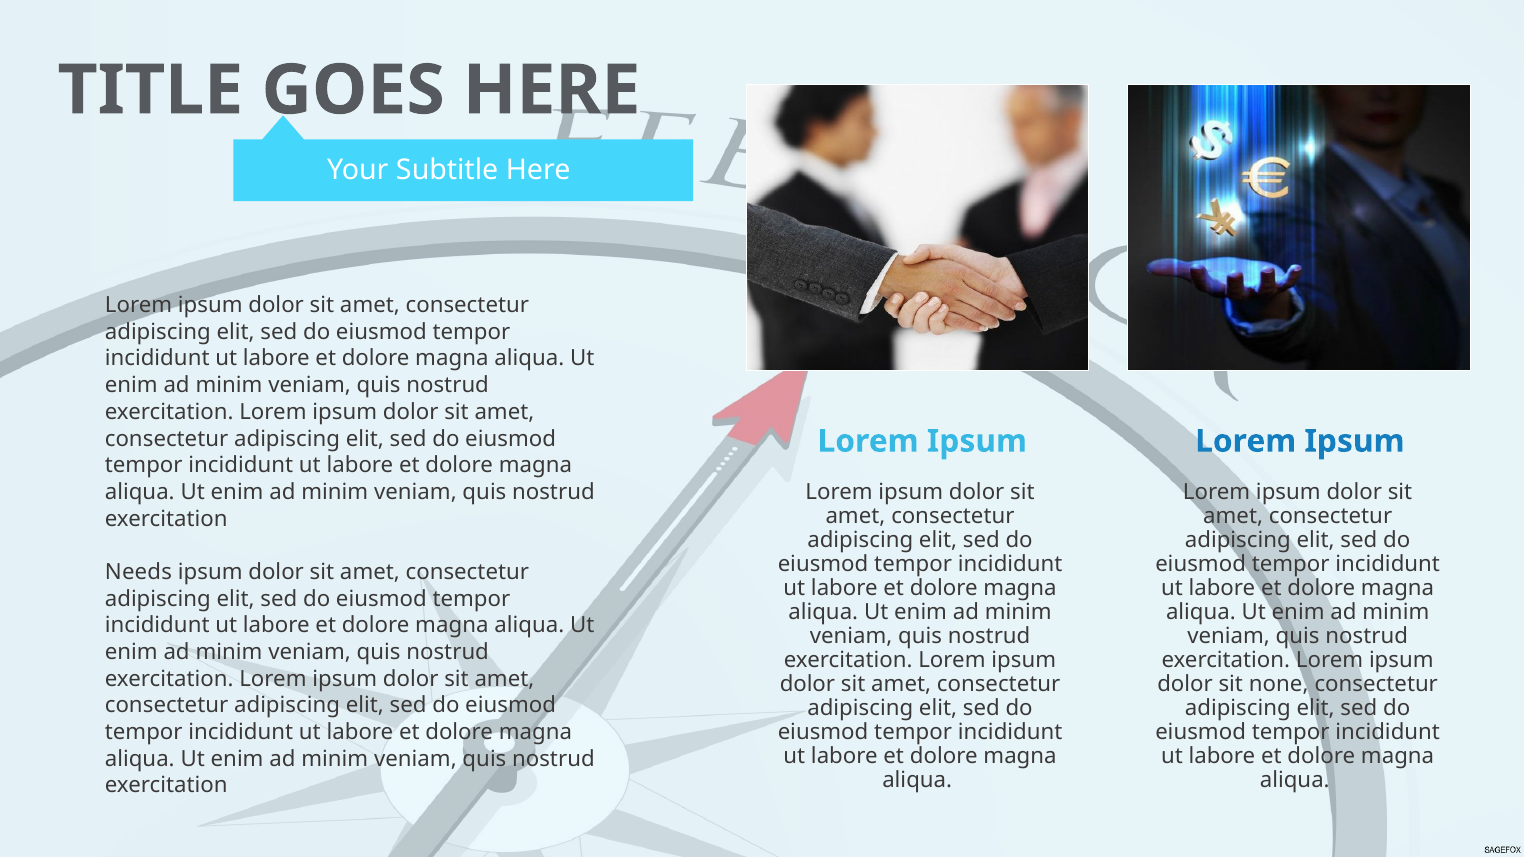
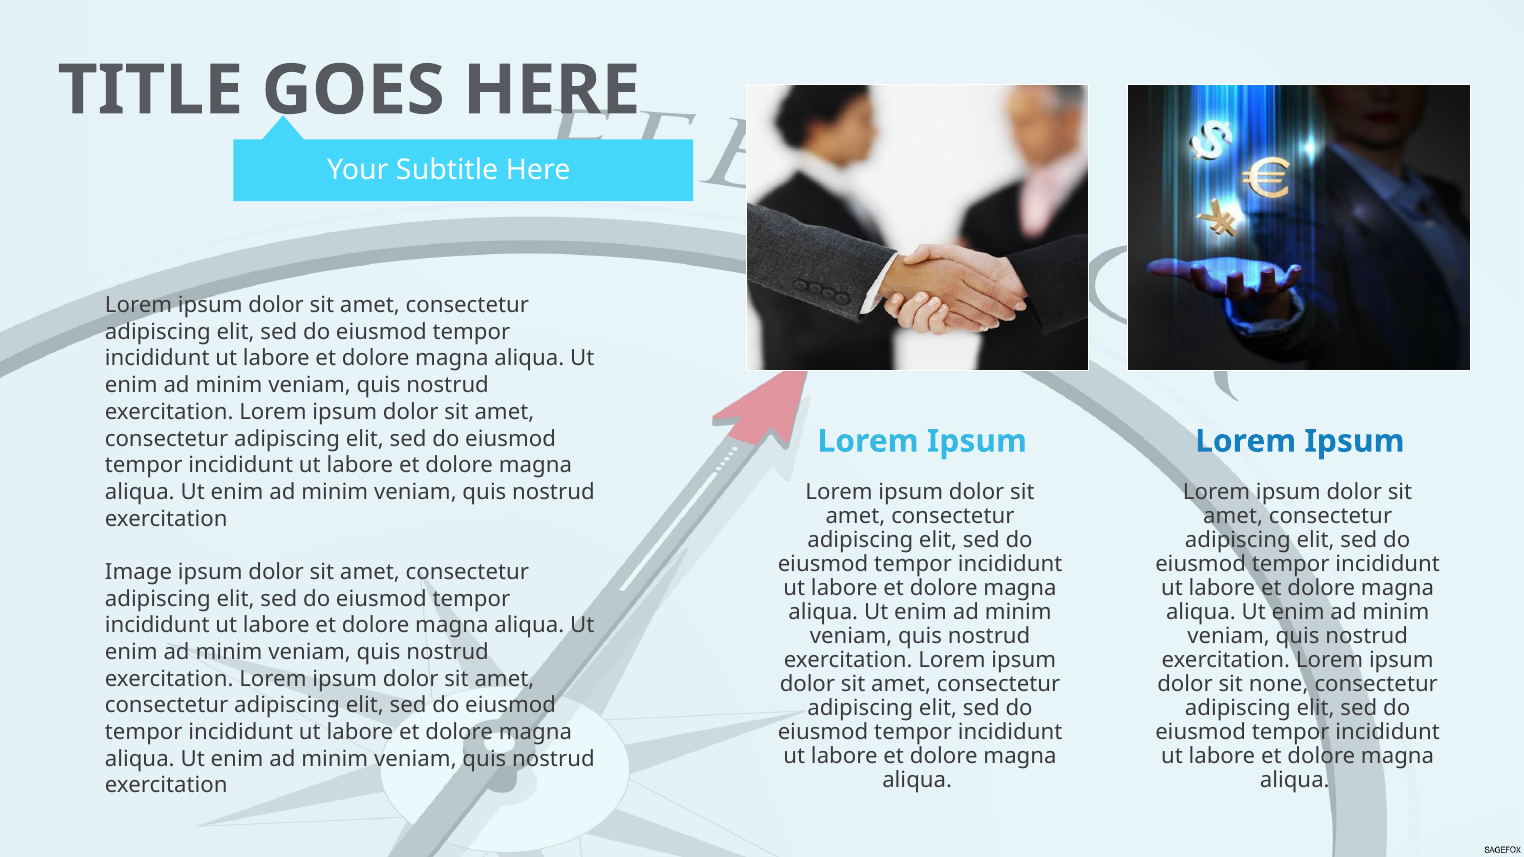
Needs: Needs -> Image
